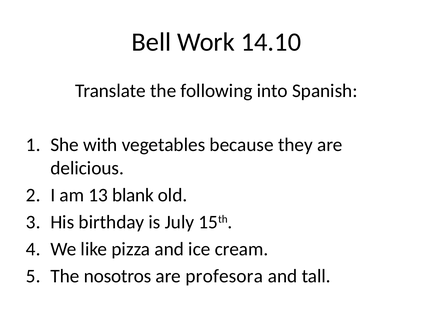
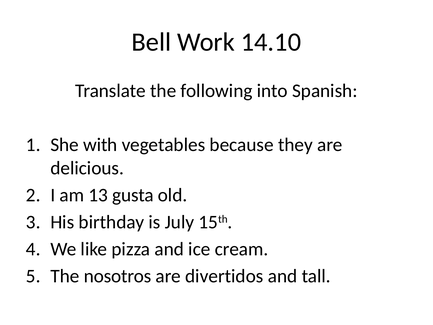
blank: blank -> gusta
profesora: profesora -> divertidos
